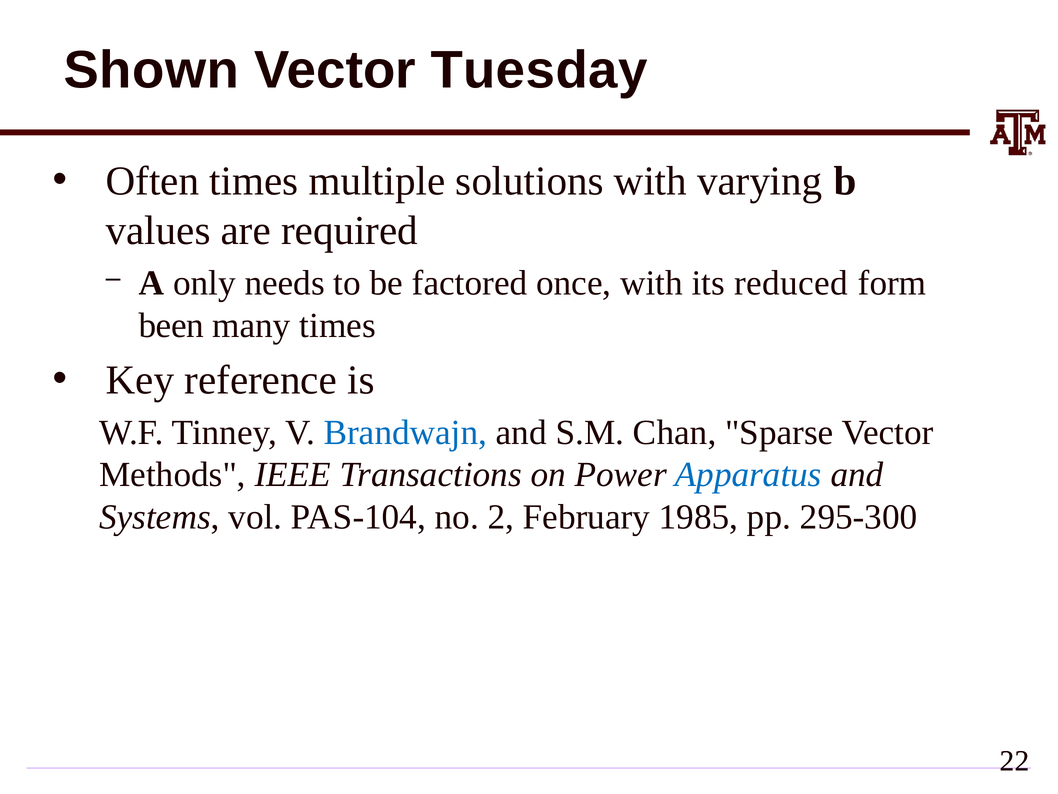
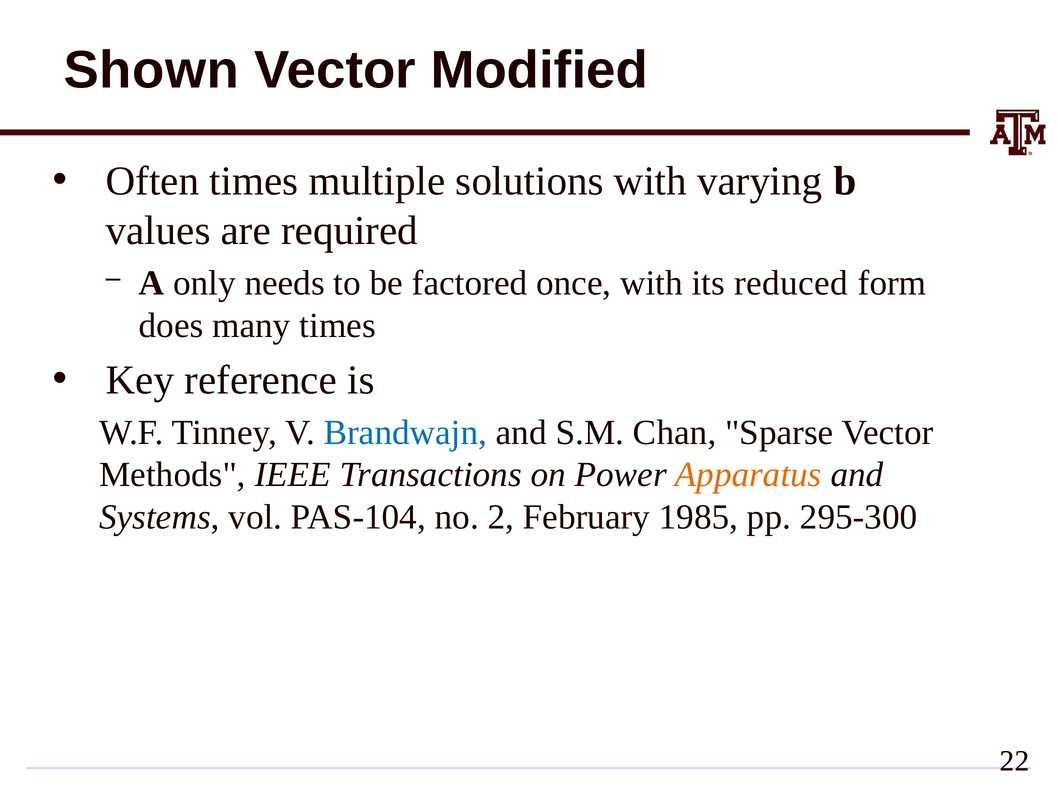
Tuesday: Tuesday -> Modified
been: been -> does
Apparatus colour: blue -> orange
